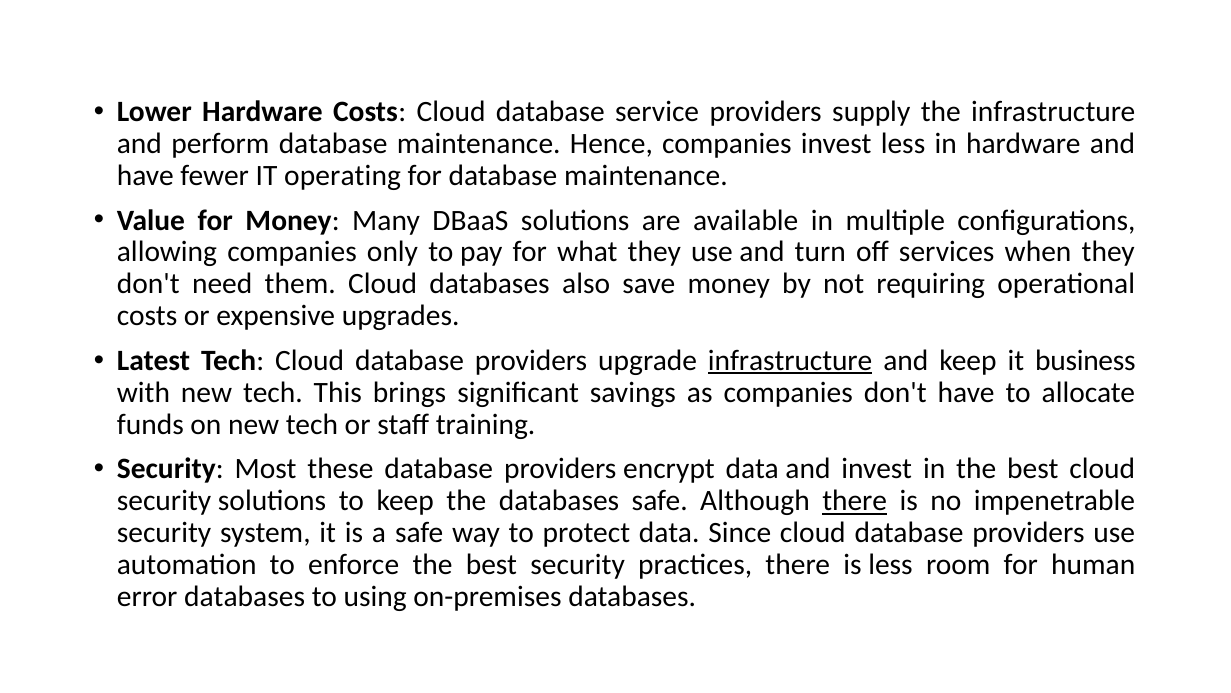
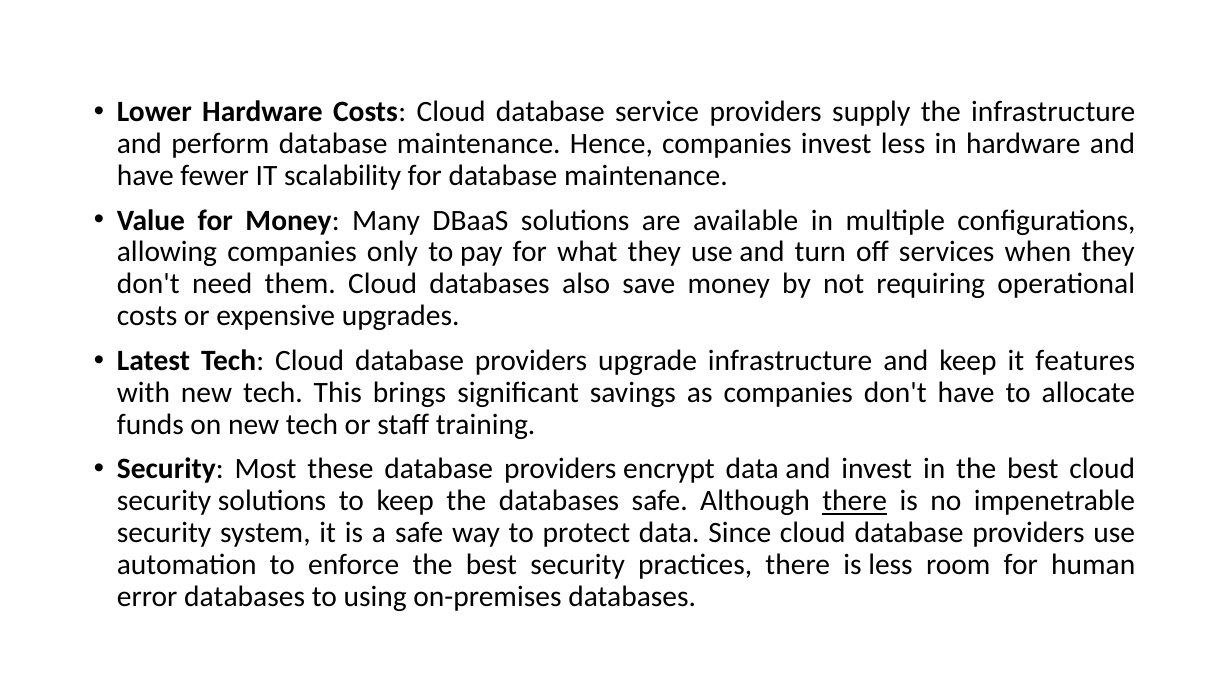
operating: operating -> scalability
infrastructure at (790, 360) underline: present -> none
business: business -> features
